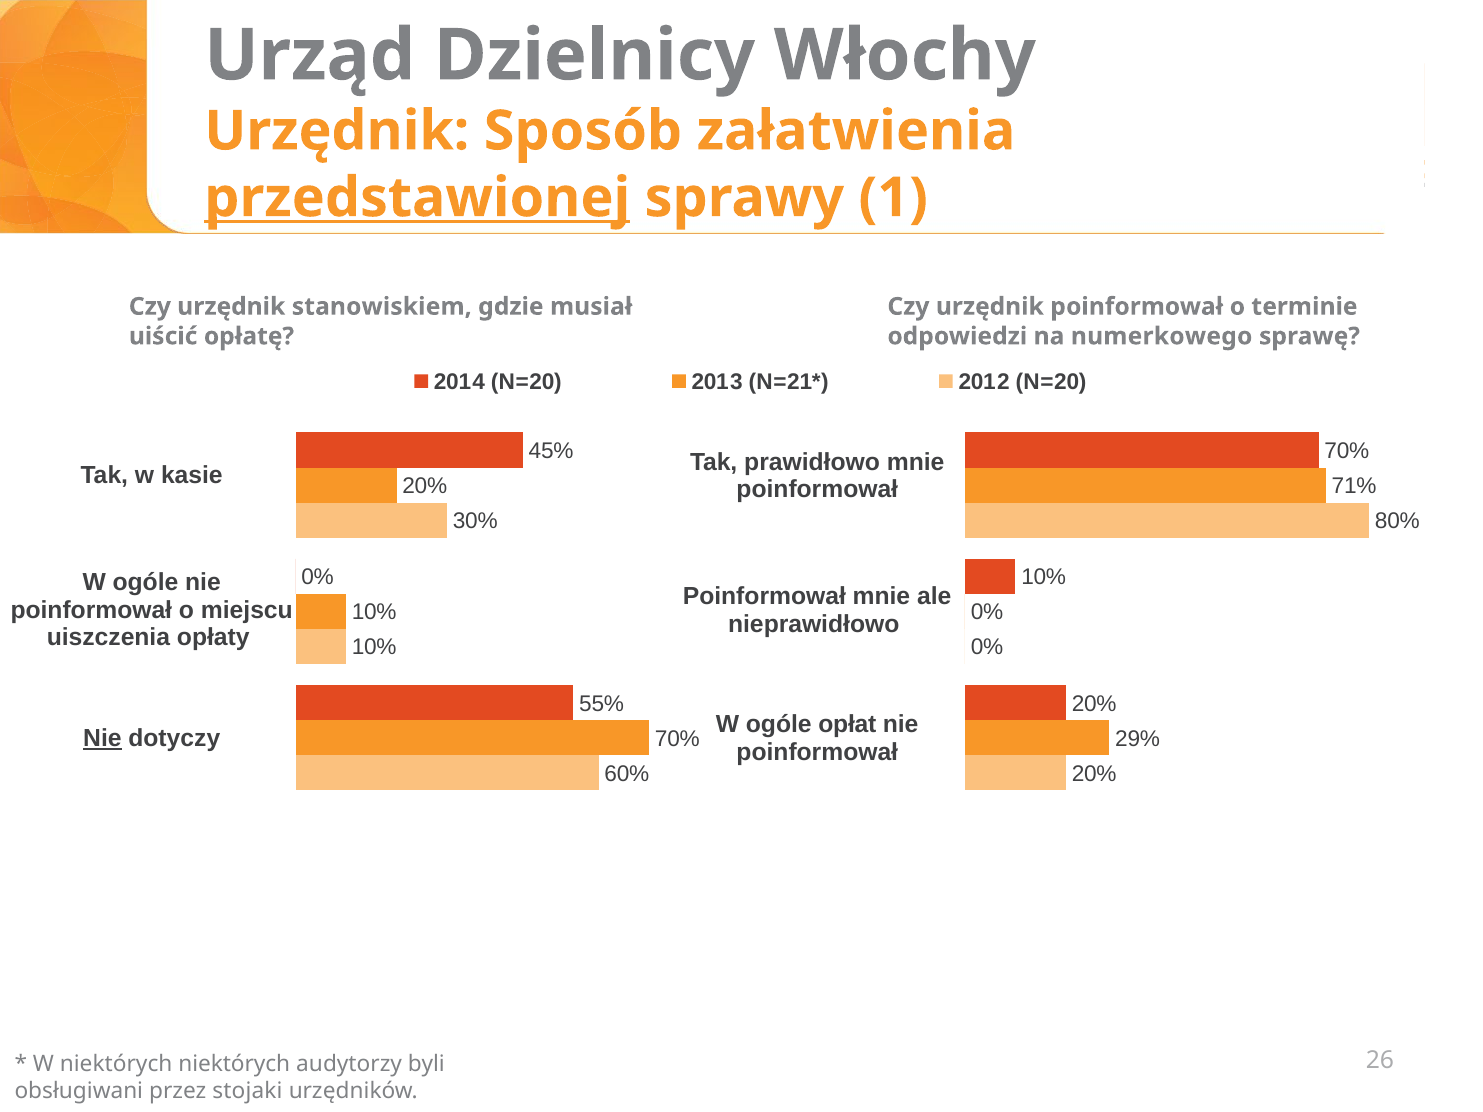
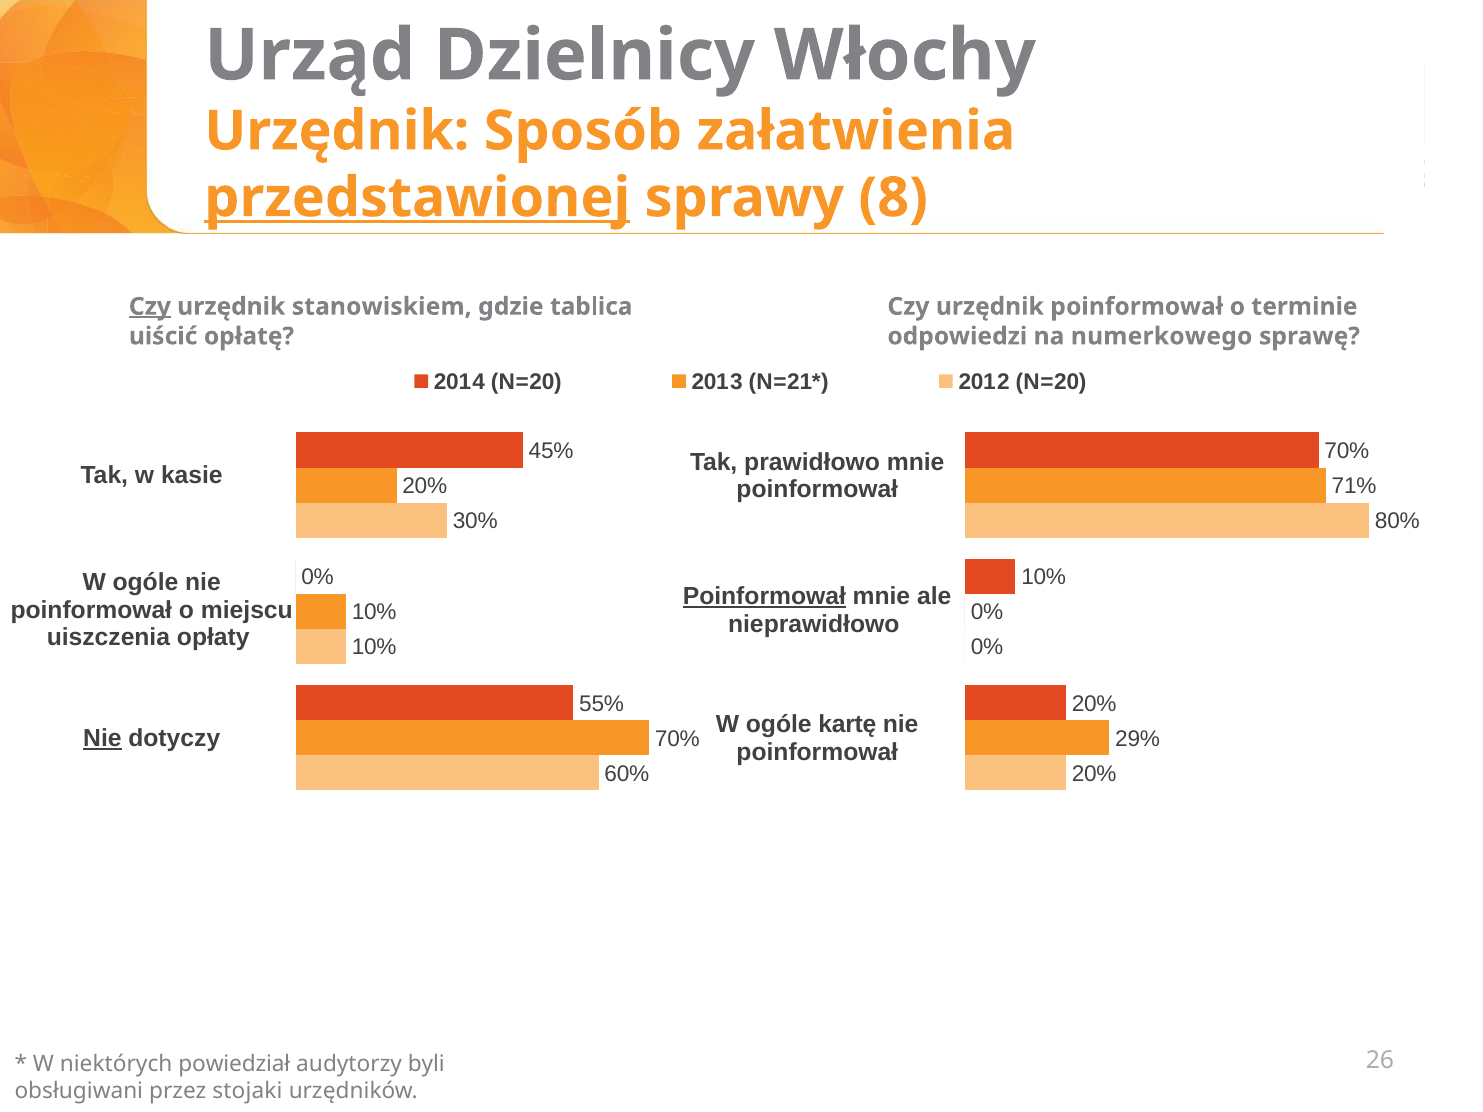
1: 1 -> 8
Czy at (150, 307) underline: none -> present
musiał: musiał -> tablica
Poinformował at (764, 596) underline: none -> present
opłat: opłat -> kartę
niektórych niektórych: niektórych -> powiedział
